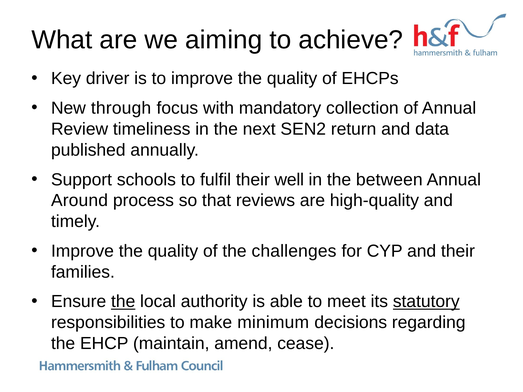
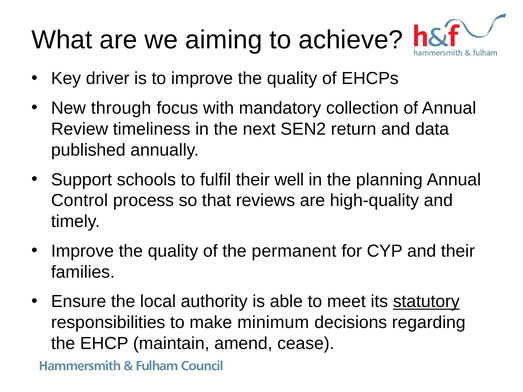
between: between -> planning
Around: Around -> Control
challenges: challenges -> permanent
the at (123, 302) underline: present -> none
